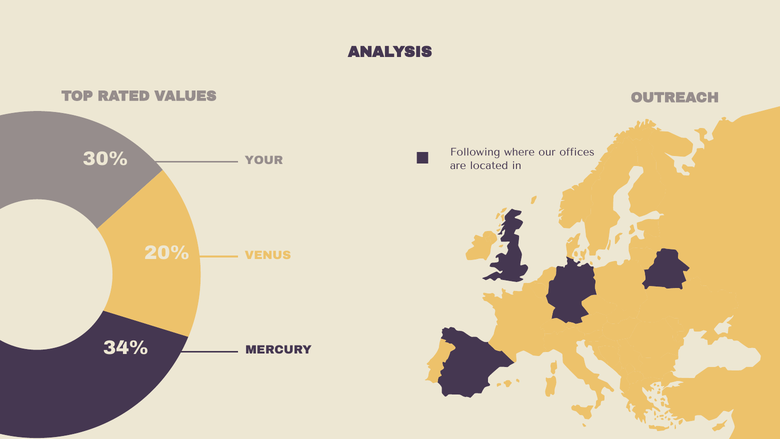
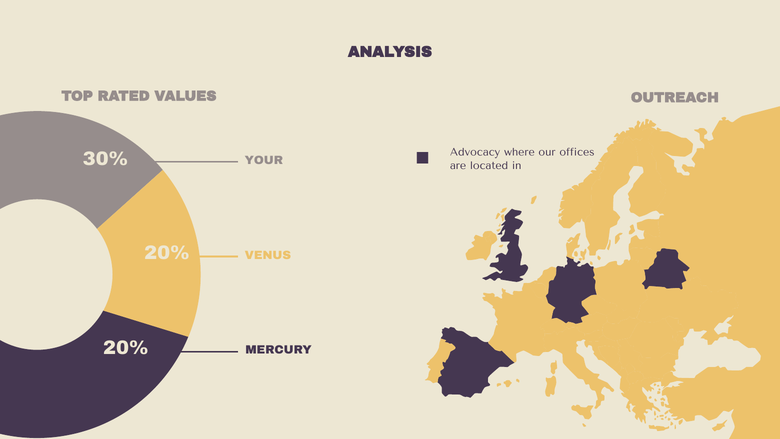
Following: Following -> Advocacy
34% at (126, 348): 34% -> 20%
